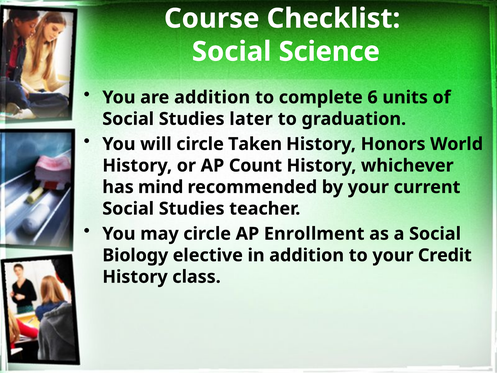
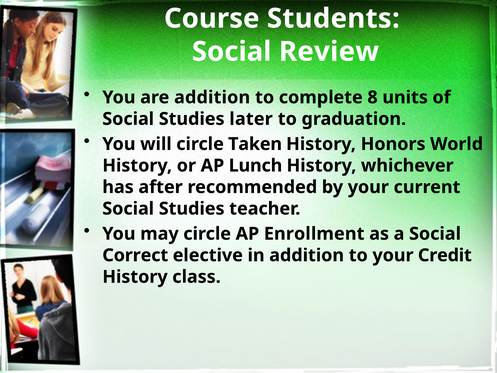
Checklist: Checklist -> Students
Science: Science -> Review
6: 6 -> 8
Count: Count -> Lunch
mind: mind -> after
Biology: Biology -> Correct
